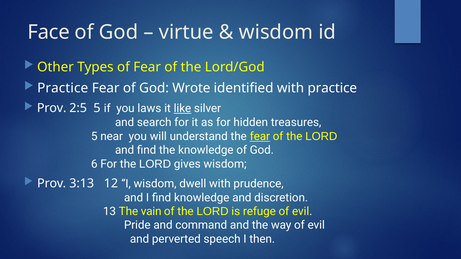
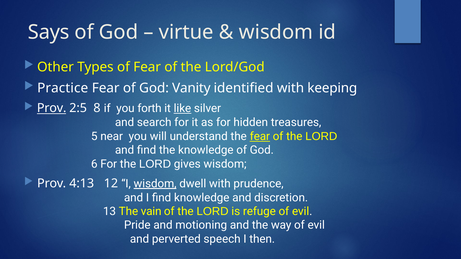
Face: Face -> Says
Wrote: Wrote -> Vanity
with practice: practice -> keeping
Prov at (52, 108) underline: none -> present
2:5 5: 5 -> 8
laws: laws -> forth
3:13: 3:13 -> 4:13
wisdom at (155, 184) underline: none -> present
command: command -> motioning
